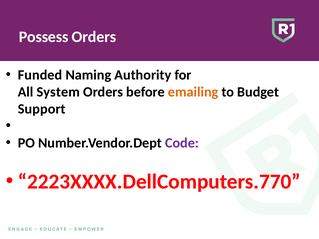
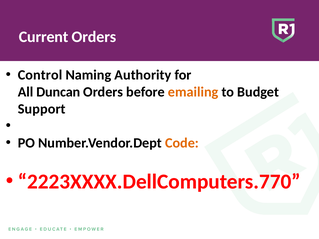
Possess: Possess -> Current
Funded: Funded -> Control
System: System -> Duncan
Code colour: purple -> orange
